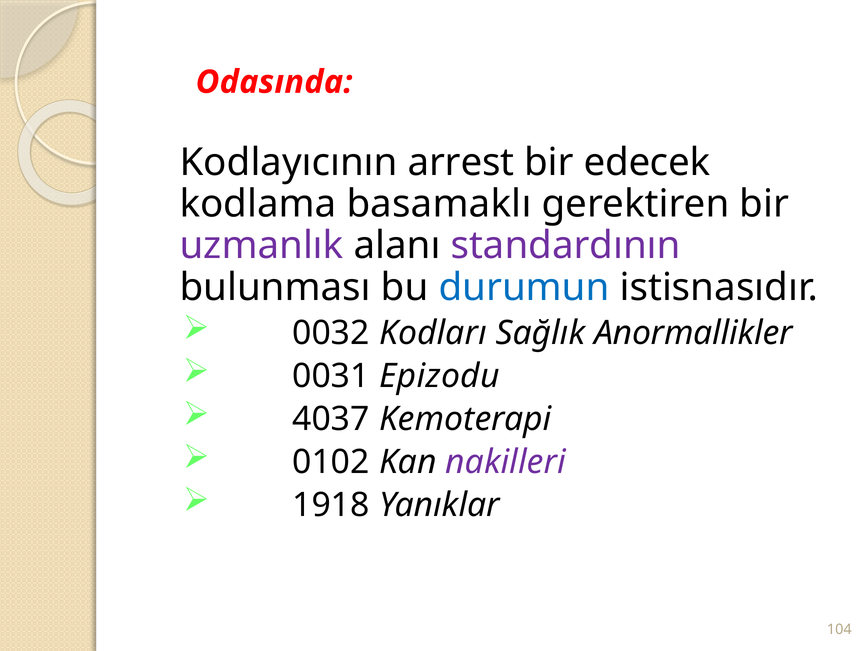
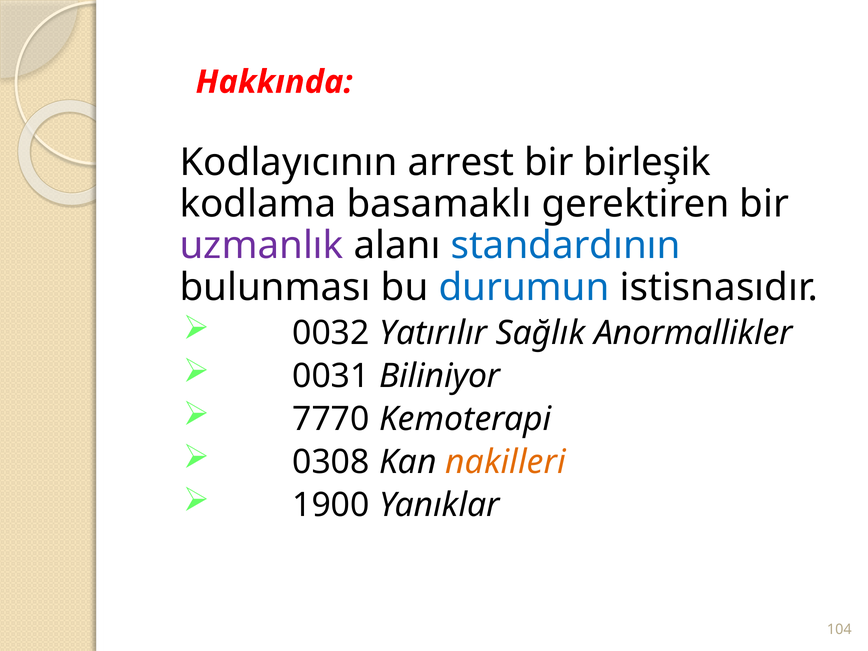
Odasında: Odasında -> Hakkında
edecek: edecek -> birleşik
standardının colour: purple -> blue
Kodları: Kodları -> Yatırılır
Epizodu: Epizodu -> Biliniyor
4037: 4037 -> 7770
0102: 0102 -> 0308
nakilleri colour: purple -> orange
1918: 1918 -> 1900
